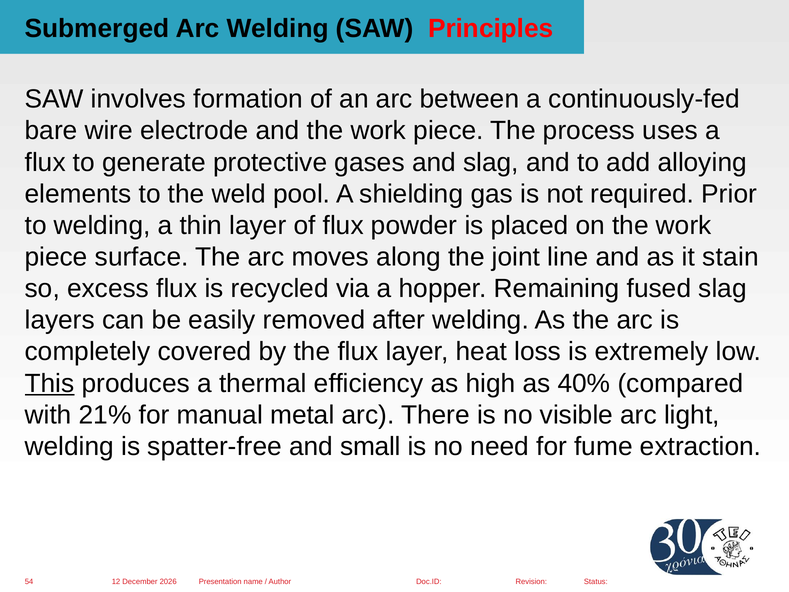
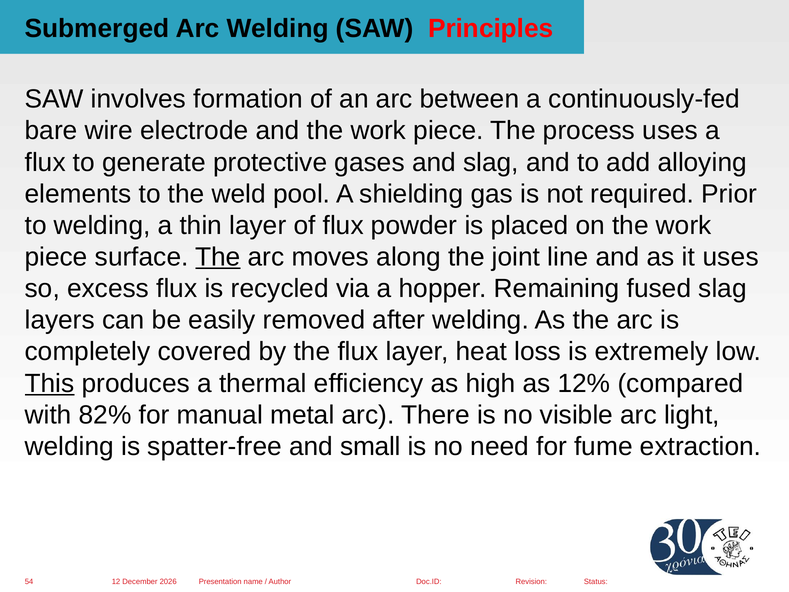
The at (218, 257) underline: none -> present
it stain: stain -> uses
40%: 40% -> 12%
21%: 21% -> 82%
